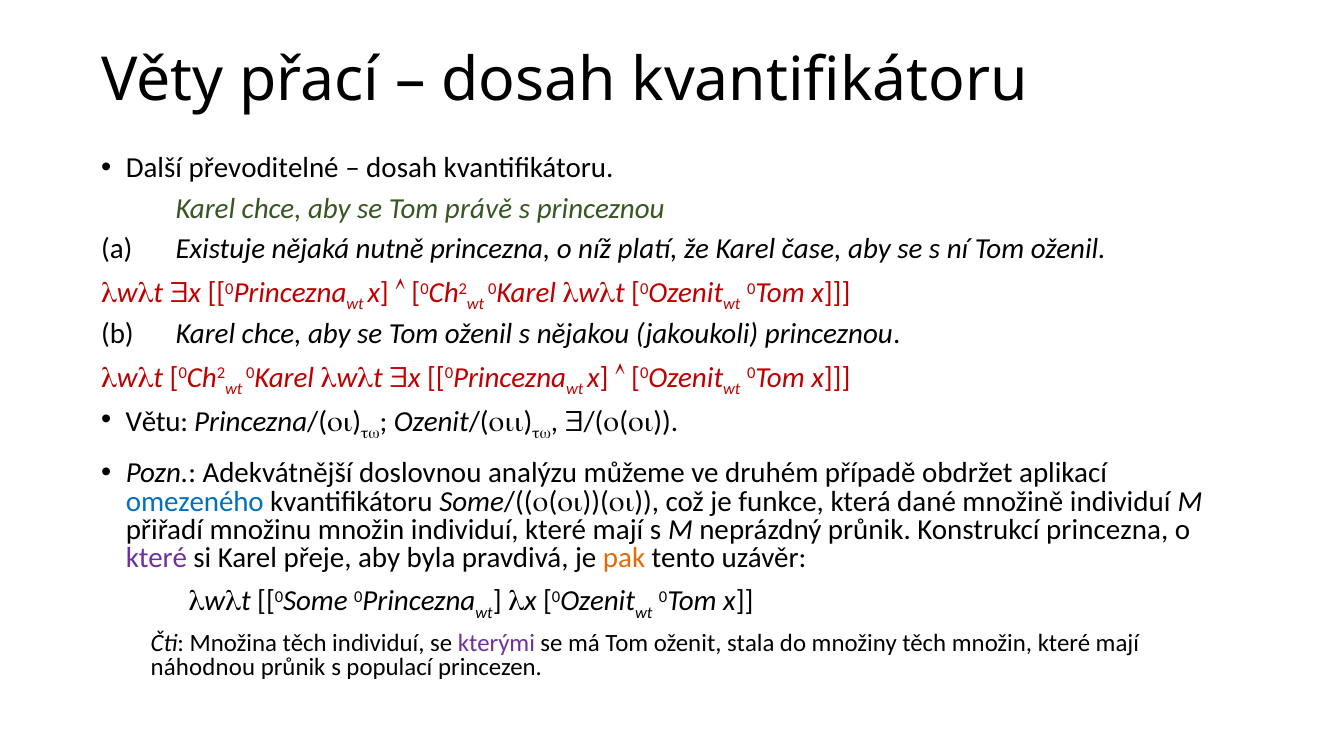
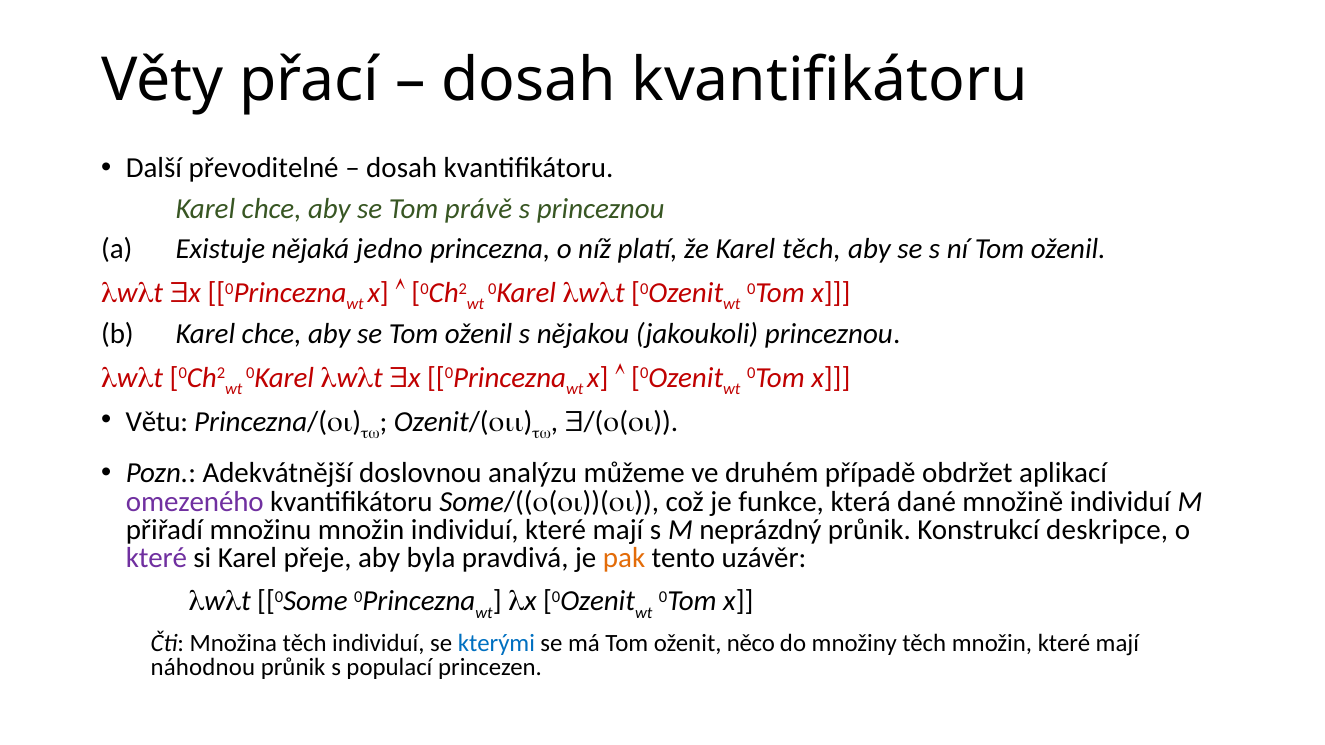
nutně: nutně -> jedno
Karel čase: čase -> těch
omezeného colour: blue -> purple
Konstrukcí princezna: princezna -> deskripce
kterými colour: purple -> blue
stala: stala -> něco
